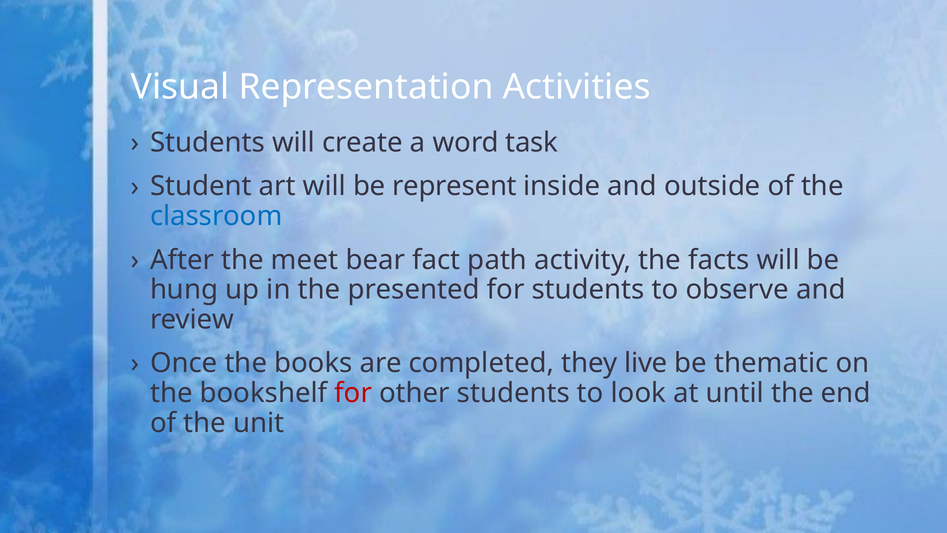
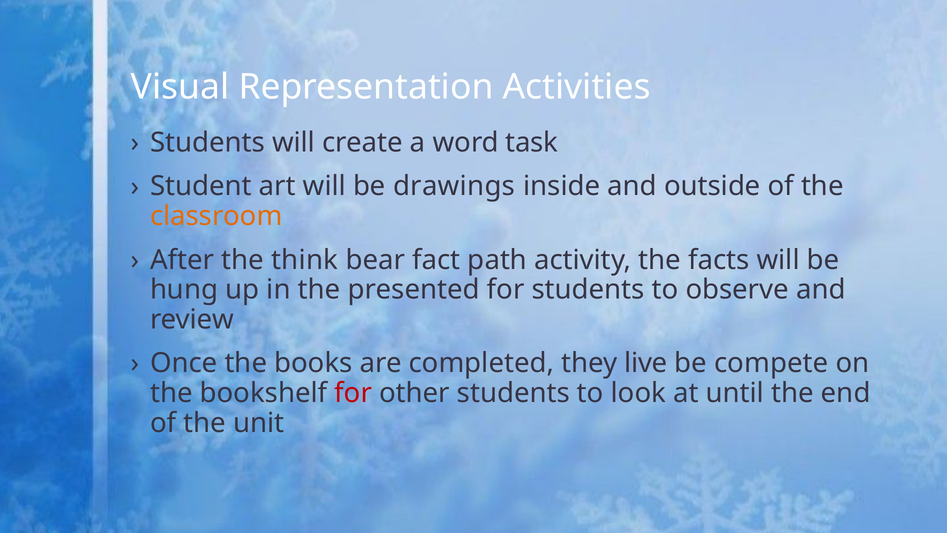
represent: represent -> drawings
classroom colour: blue -> orange
meet: meet -> think
thematic: thematic -> compete
